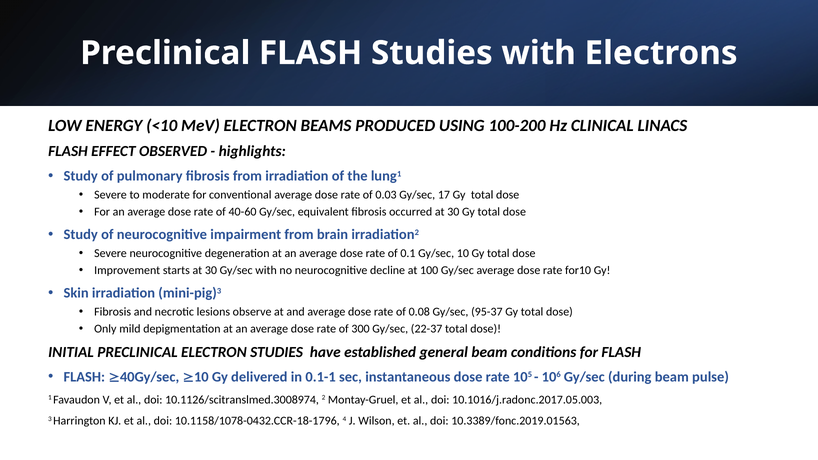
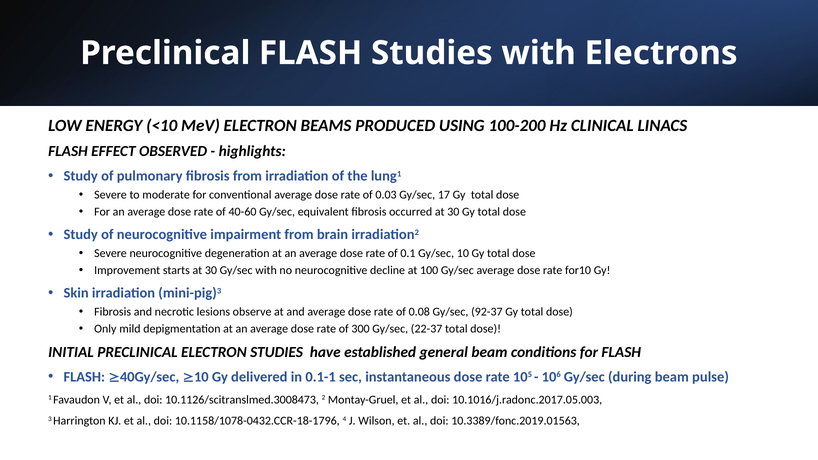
95-37: 95-37 -> 92-37
10.1126/scitranslmed.3008974: 10.1126/scitranslmed.3008974 -> 10.1126/scitranslmed.3008473
